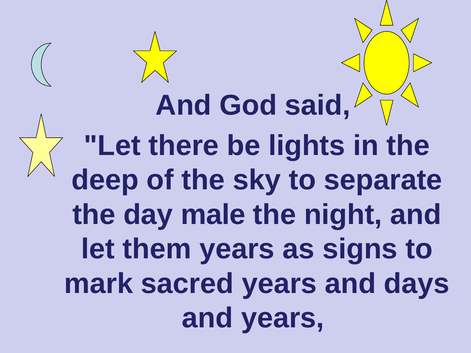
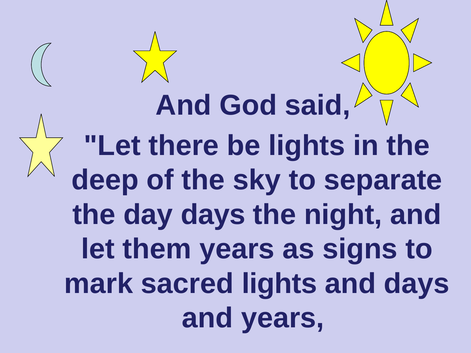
day male: male -> days
sacred years: years -> lights
